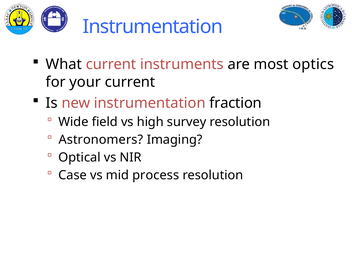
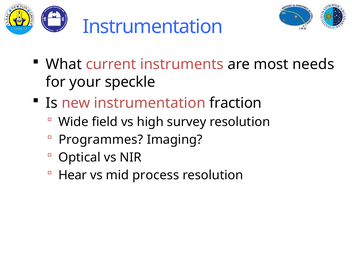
optics: optics -> needs
your current: current -> speckle
Astronomers: Astronomers -> Programmes
Case: Case -> Hear
